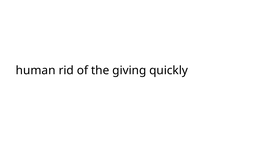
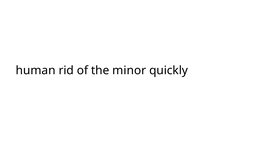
giving: giving -> minor
